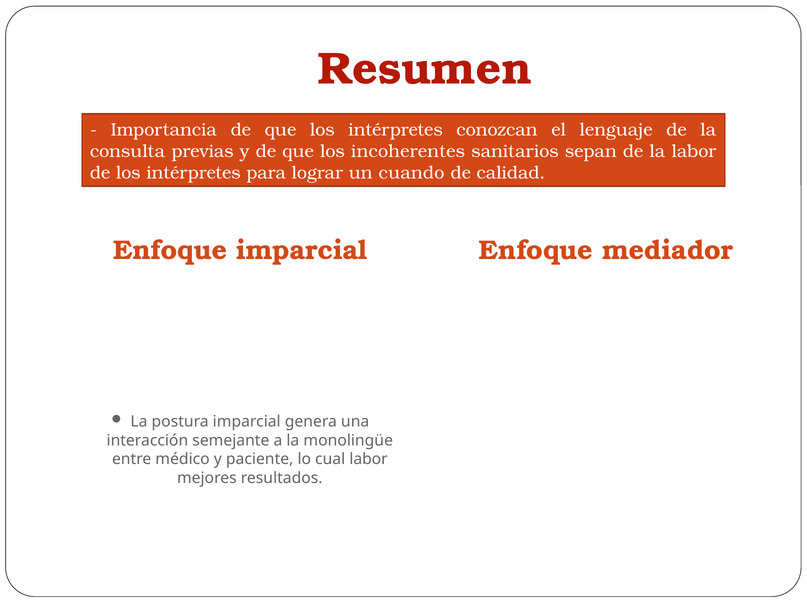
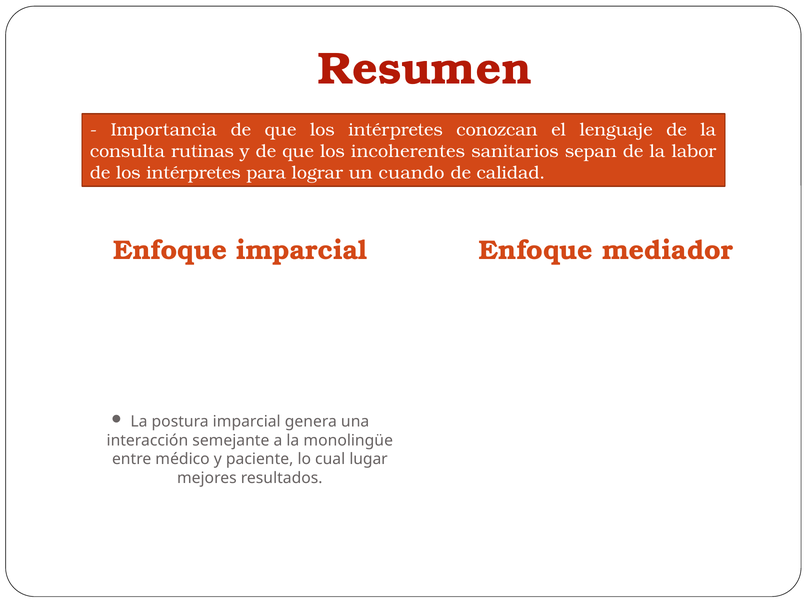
previas: previas -> rutinas
cual labor: labor -> lugar
